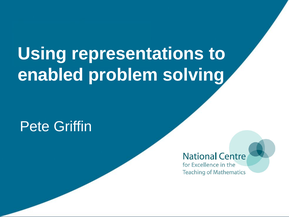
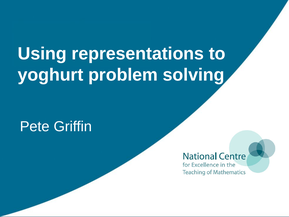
enabled: enabled -> yoghurt
